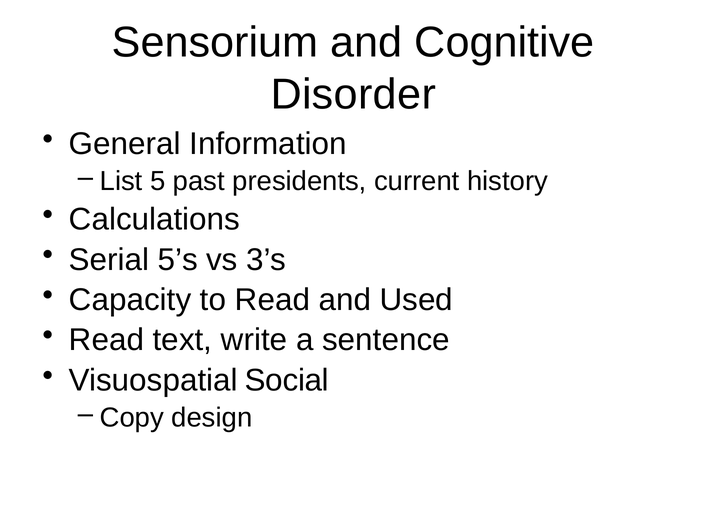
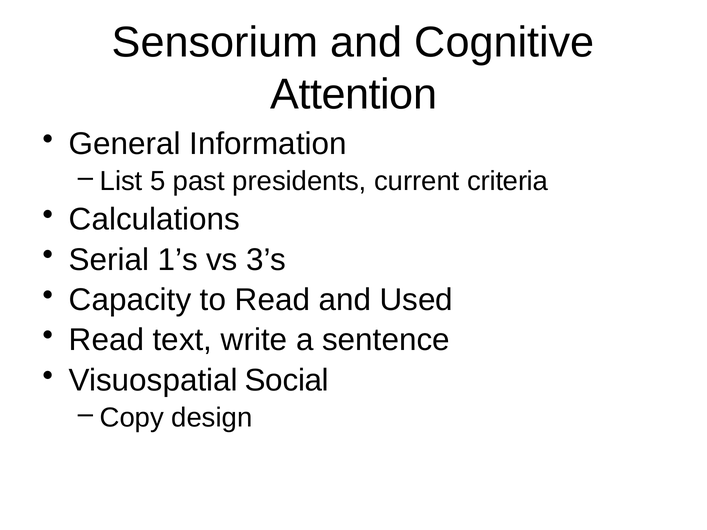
Disorder: Disorder -> Attention
history: history -> criteria
5’s: 5’s -> 1’s
